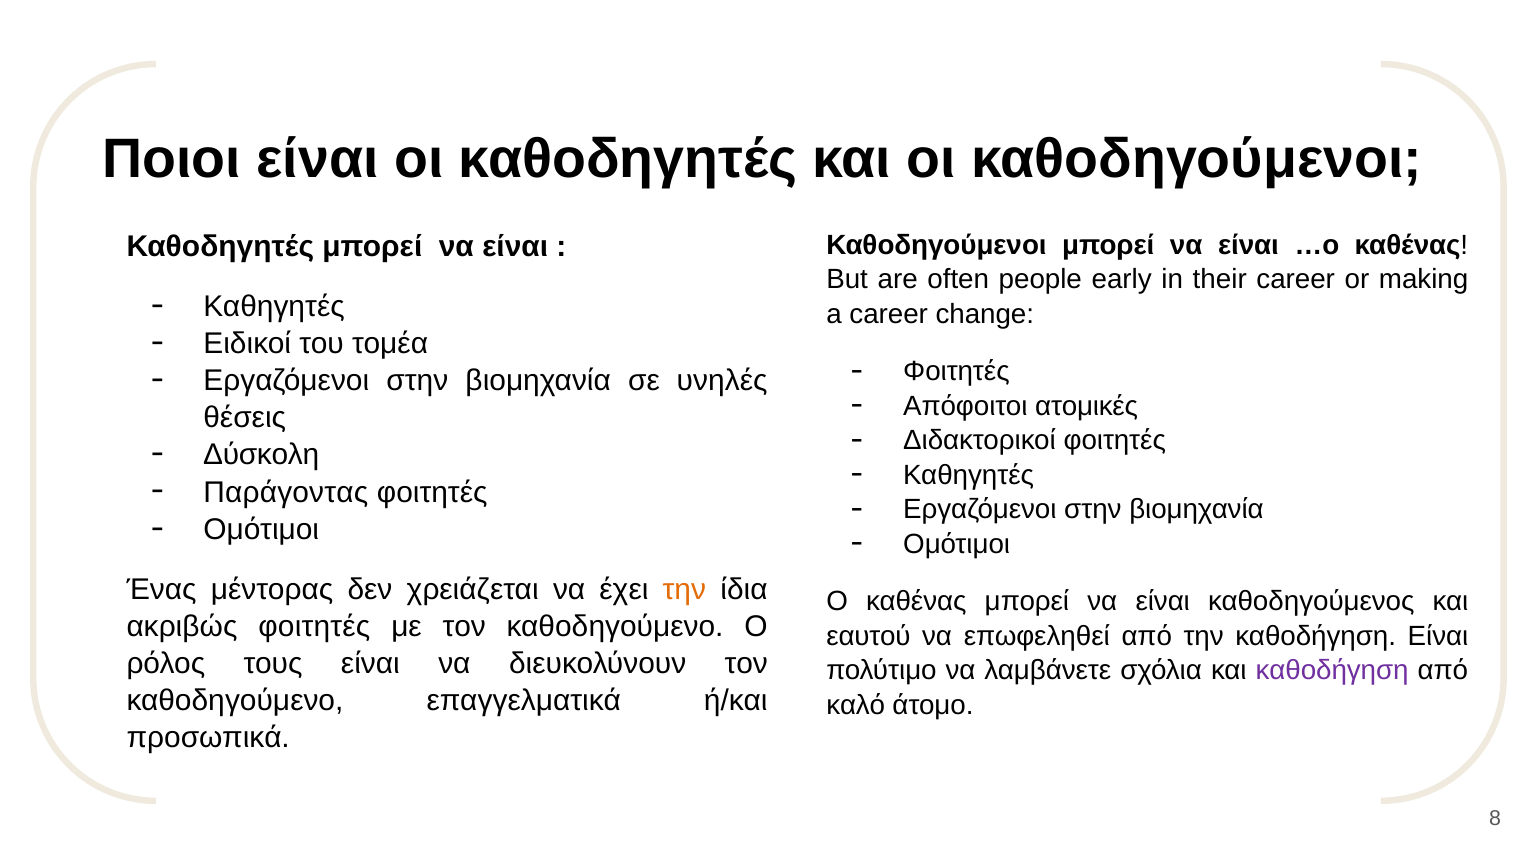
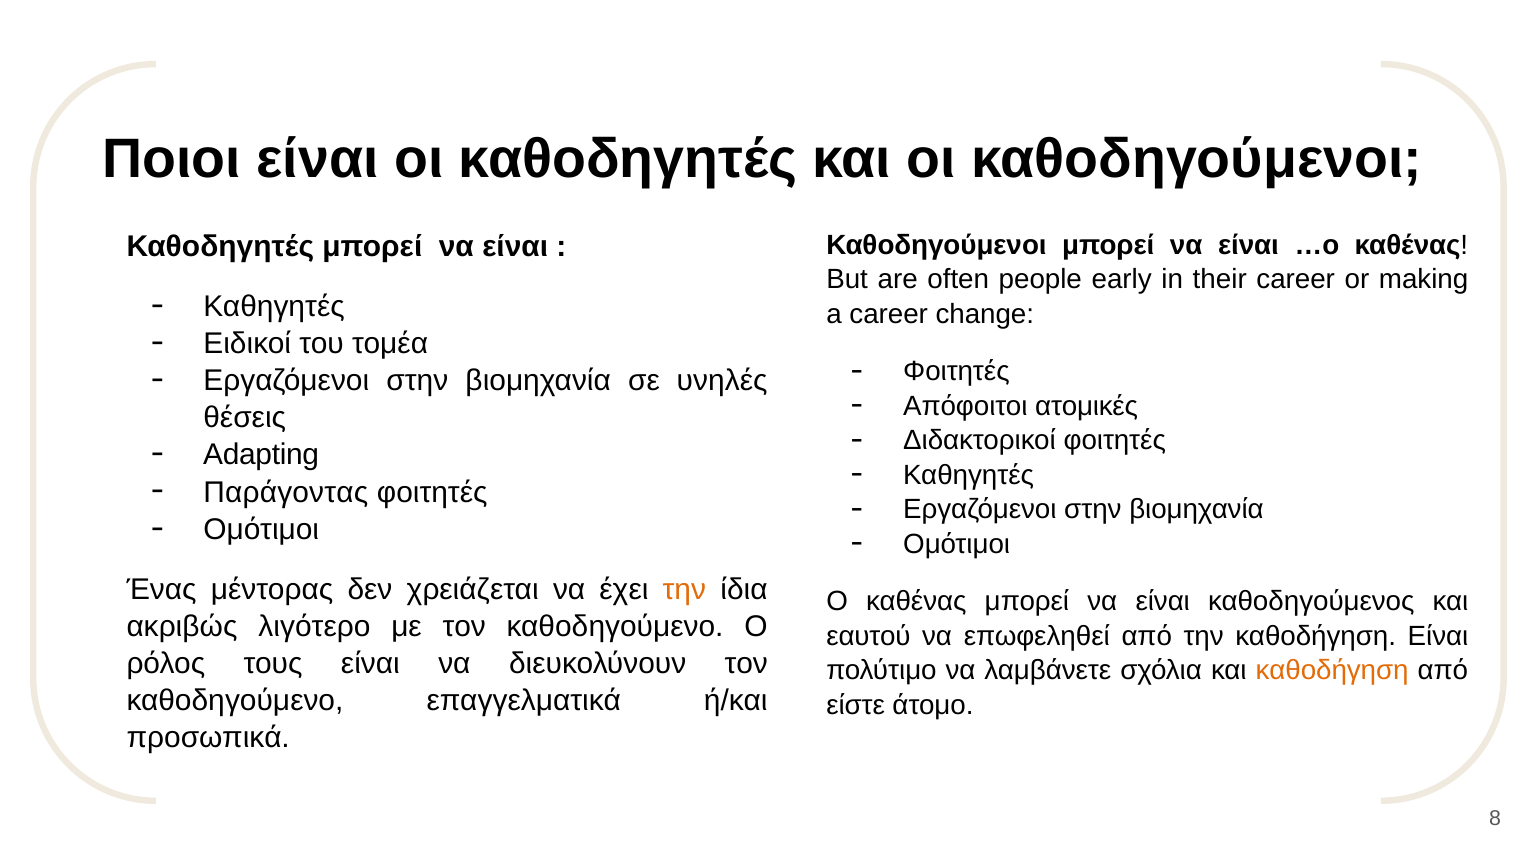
Δύσκολη: Δύσκολη -> Adapting
ακριβώς φοιτητές: φοιτητές -> λιγότερο
καθοδήγηση at (1332, 670) colour: purple -> orange
καλό: καλό -> είστε
